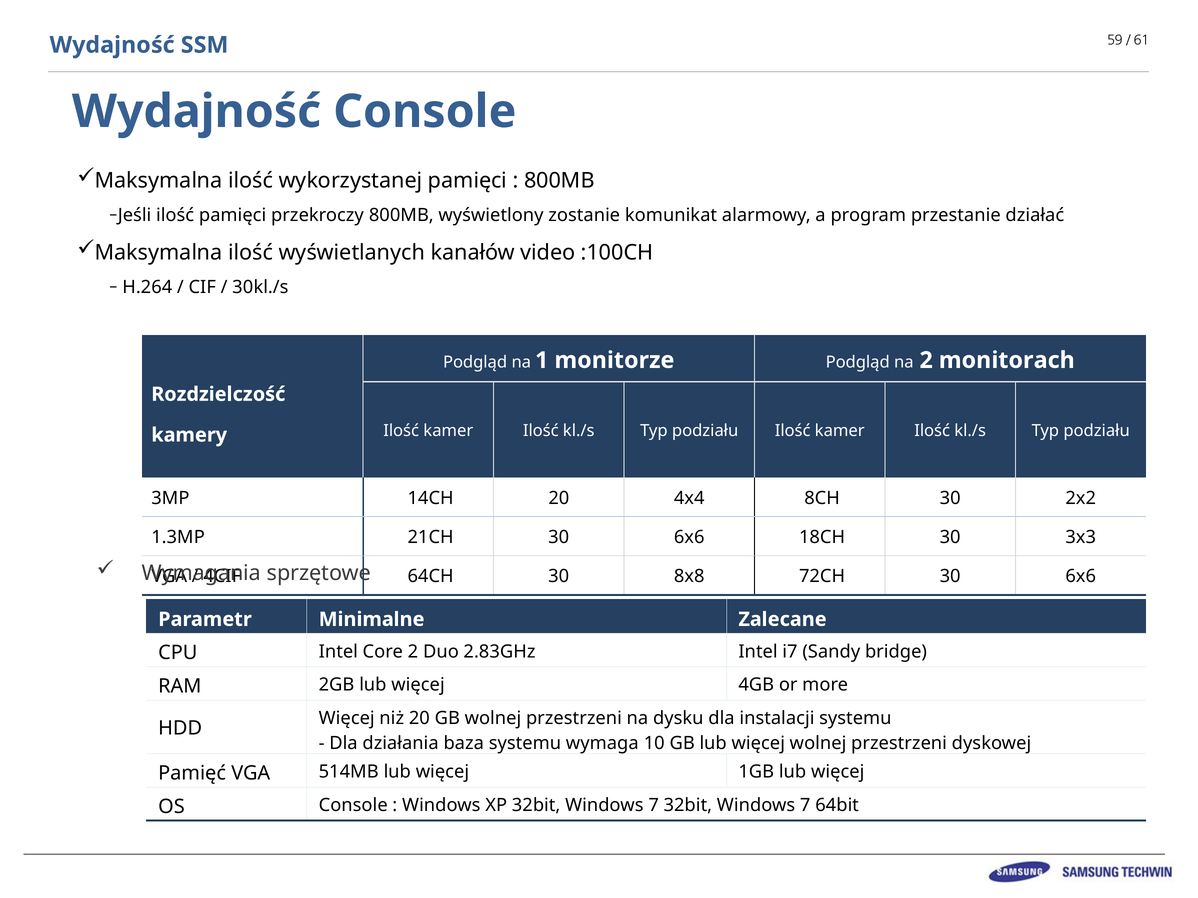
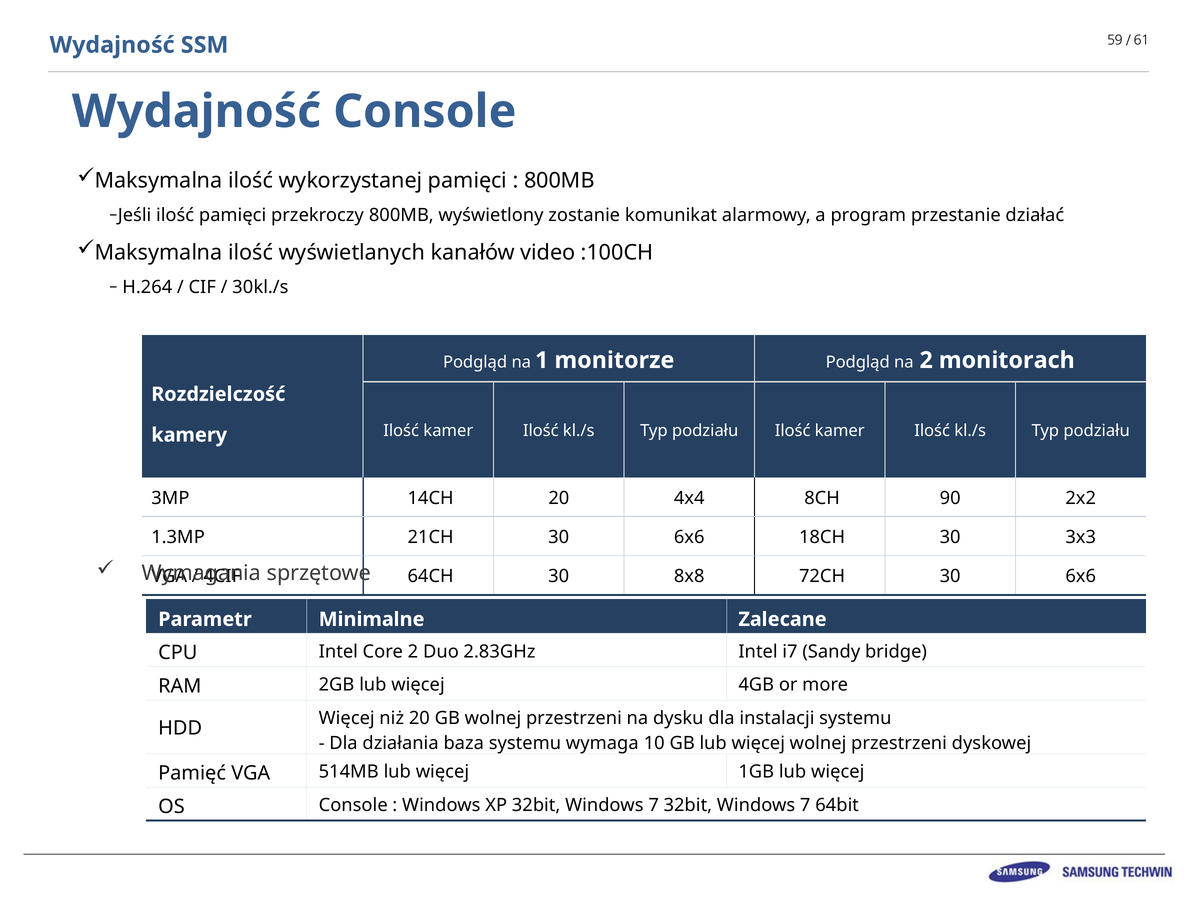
8CH 30: 30 -> 90
